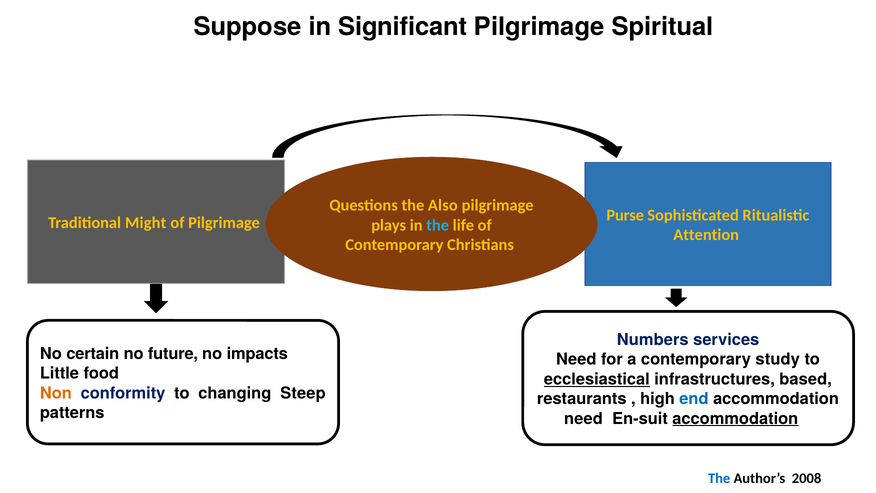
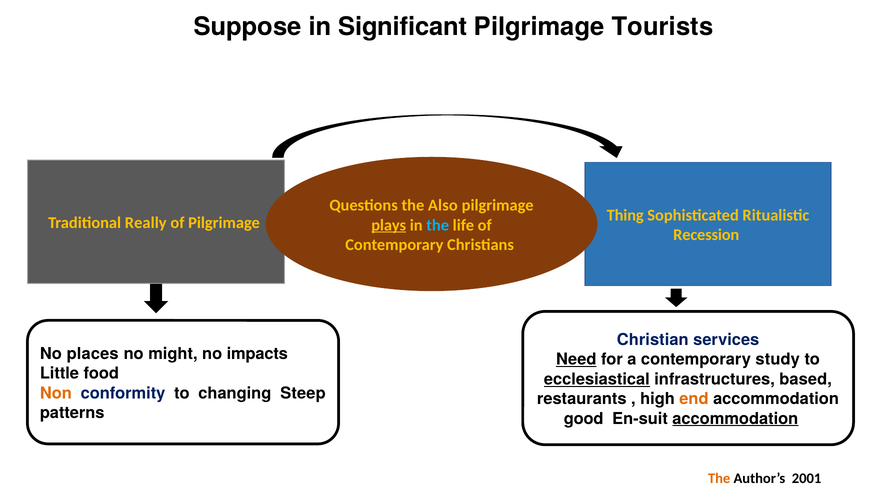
Spiritual: Spiritual -> Tourists
Might: Might -> Really
Purse: Purse -> Thing
plays underline: none -> present
Attention: Attention -> Recession
Numbers: Numbers -> Christian
certain: certain -> places
future: future -> might
Need at (576, 359) underline: none -> present
end colour: blue -> orange
need at (583, 418): need -> good
The at (719, 478) colour: blue -> orange
2008: 2008 -> 2001
